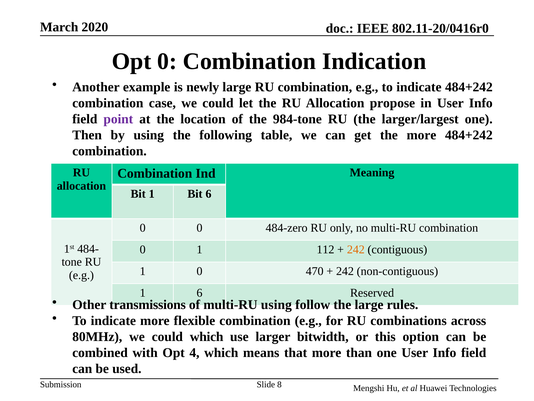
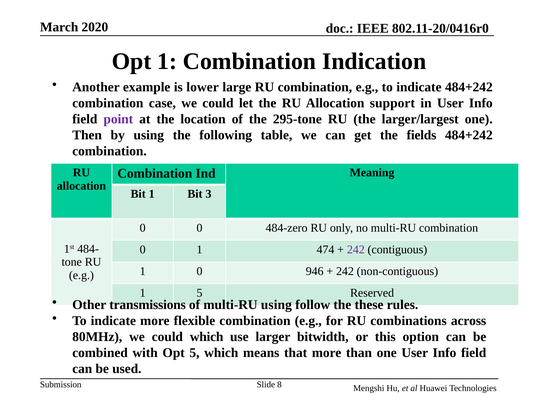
Opt 0: 0 -> 1
newly: newly -> lower
propose: propose -> support
984-tone: 984-tone -> 295-tone
the more: more -> fields
Bit 6: 6 -> 3
112: 112 -> 474
242 at (356, 249) colour: orange -> purple
470: 470 -> 946
1 6: 6 -> 5
the large: large -> these
Opt 4: 4 -> 5
